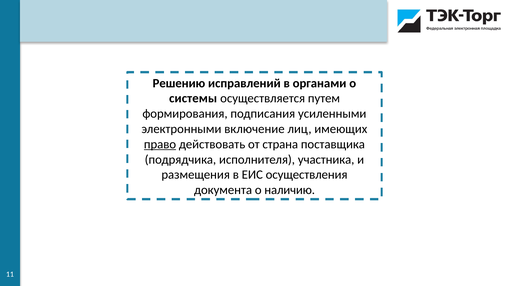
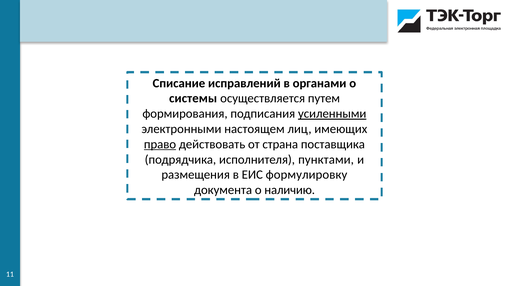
Решению: Решению -> Списание
усиленными underline: none -> present
включение: включение -> настоящем
участника: участника -> пунктами
осуществления: осуществления -> формулировку
